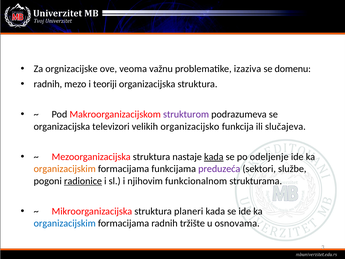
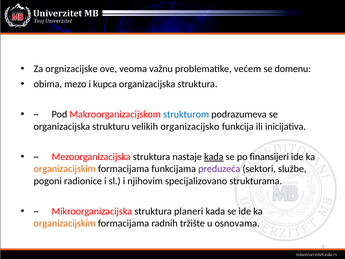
izaziva: izaziva -> većem
radnih at (48, 84): radnih -> obima
teoriji: teoriji -> kupca
strukturom colour: purple -> blue
televizori: televizori -> strukturu
slučajeva: slučajeva -> inicijativa
odeljenje: odeljenje -> finansijeri
radionice underline: present -> none
funkcionalnom: funkcionalnom -> specijalizovano
organizacijskim at (65, 223) colour: blue -> orange
